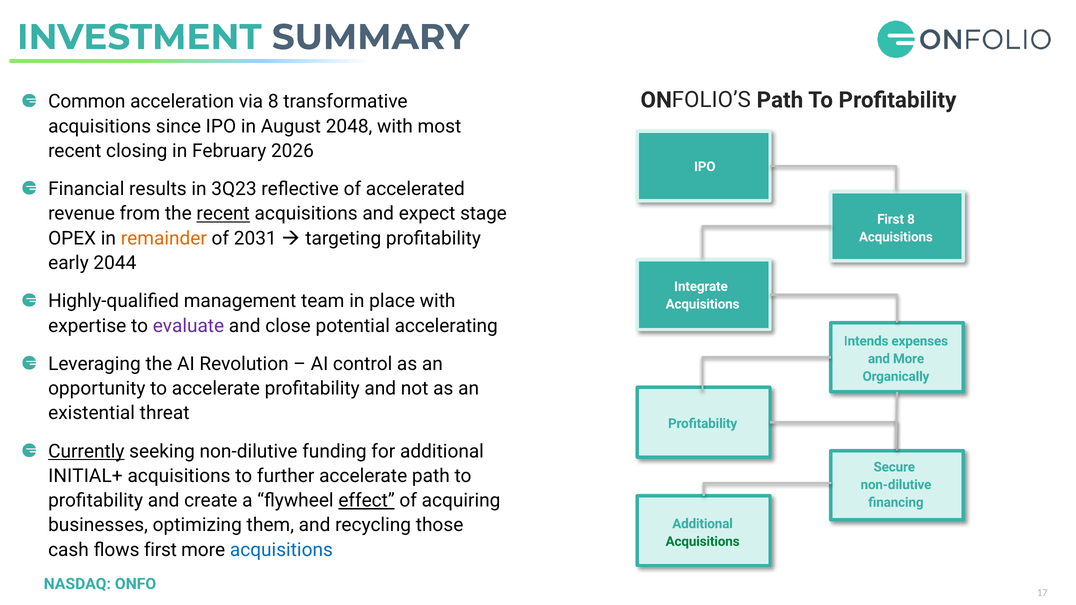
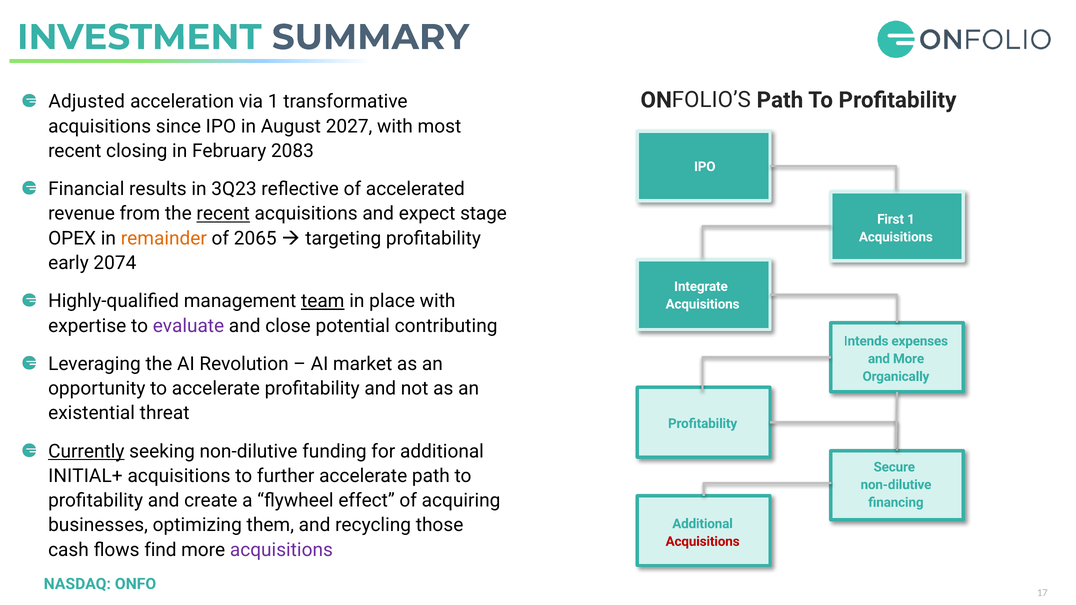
Common: Common -> Adjusted
via 8: 8 -> 1
2048: 2048 -> 2027
2026: 2026 -> 2083
First 8: 8 -> 1
2031: 2031 -> 2065
2044: 2044 -> 2074
team underline: none -> present
accelerating: accelerating -> contributing
control: control -> market
effect underline: present -> none
Acquisitions at (703, 542) colour: green -> red
flows first: first -> find
acquisitions at (281, 550) colour: blue -> purple
